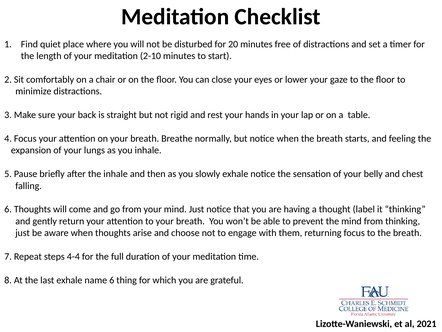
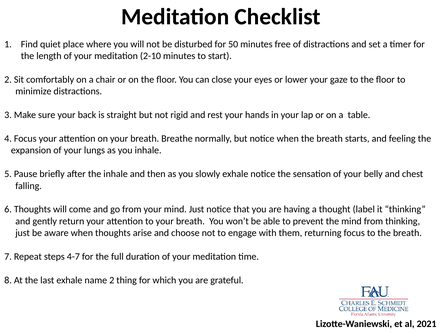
20: 20 -> 50
4-4: 4-4 -> 4-7
name 6: 6 -> 2
